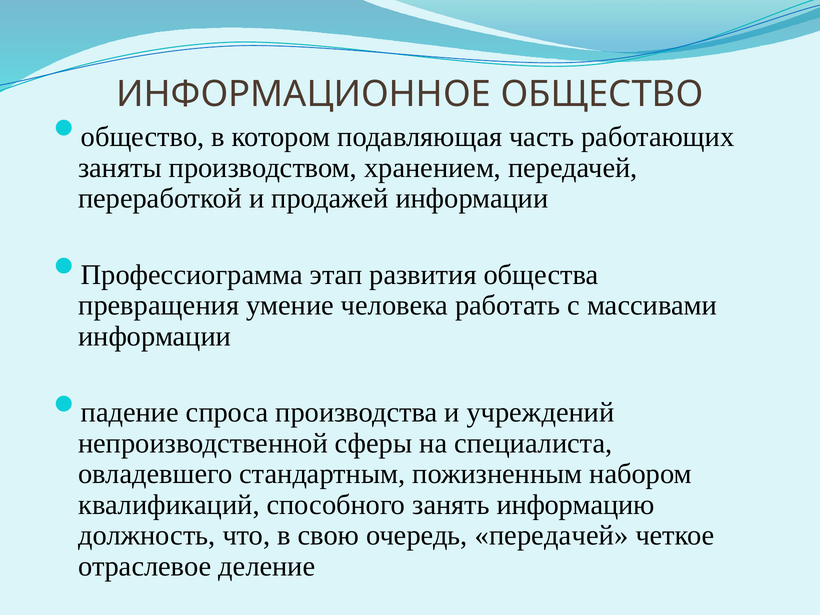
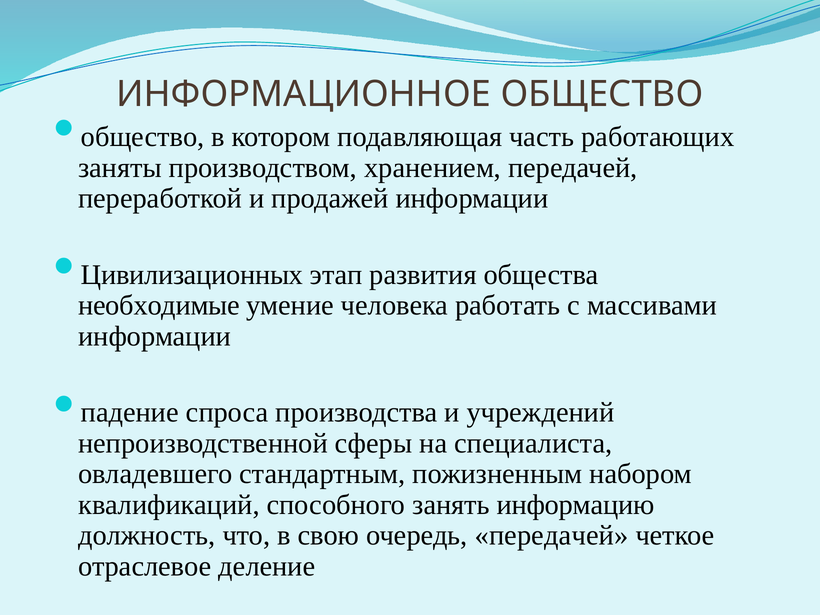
Профессиограмма: Профессиограмма -> Цивилизационных
превращения: превращения -> необходимые
